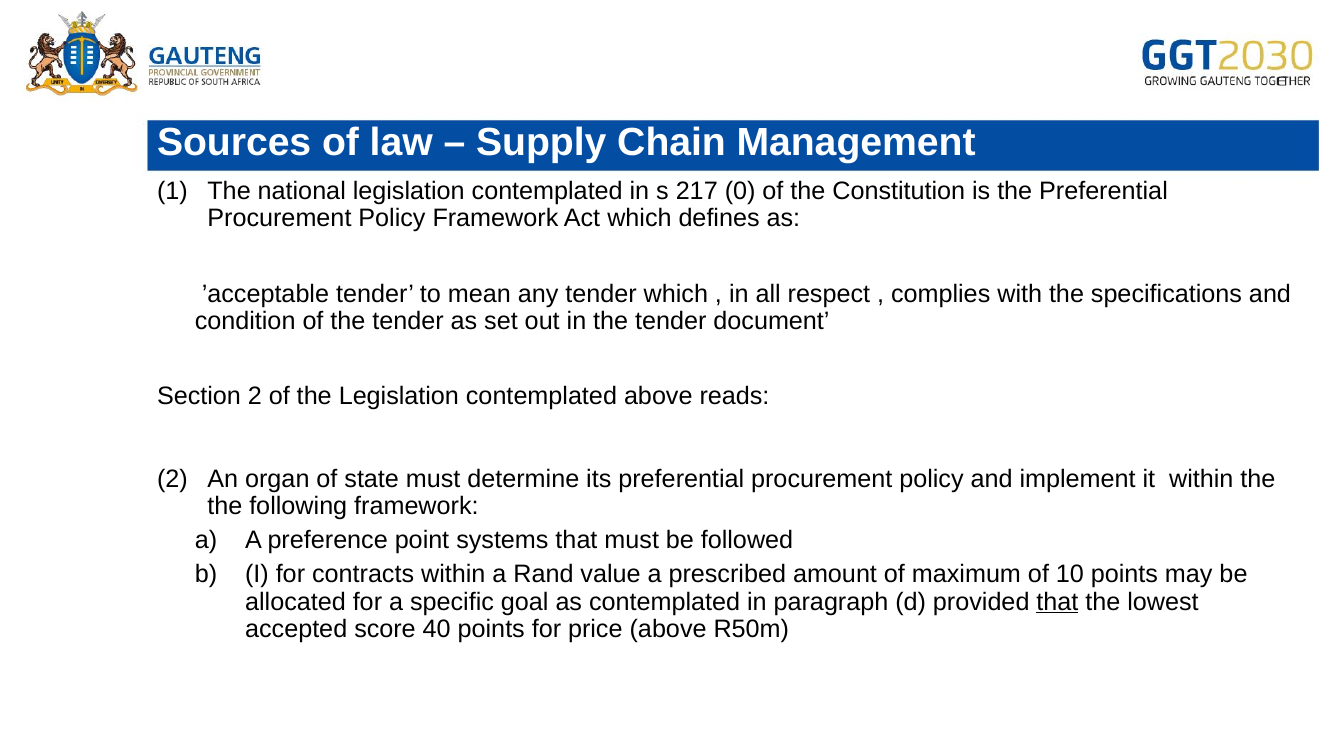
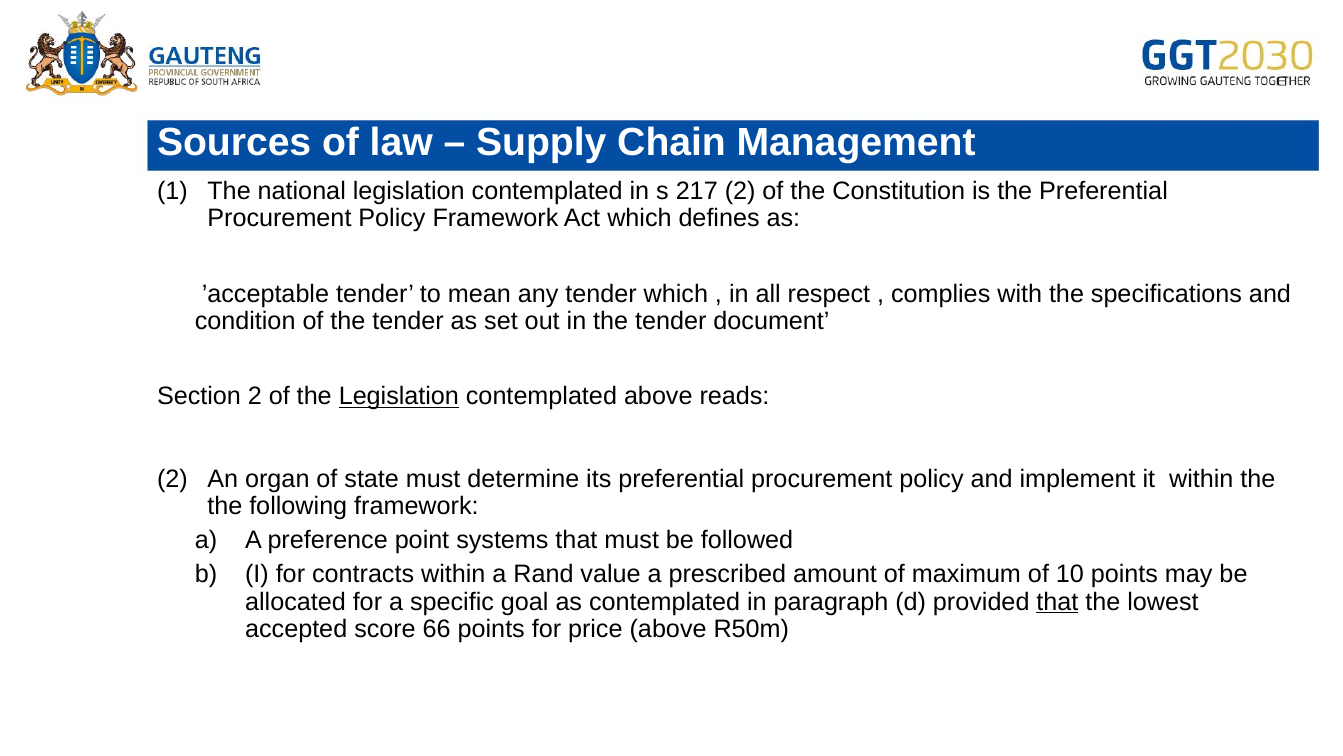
217 0: 0 -> 2
Legislation at (399, 396) underline: none -> present
40: 40 -> 66
